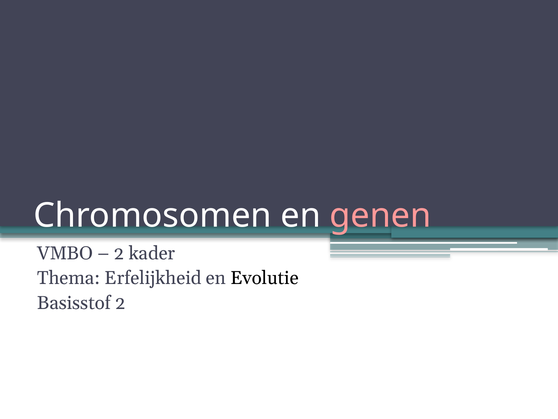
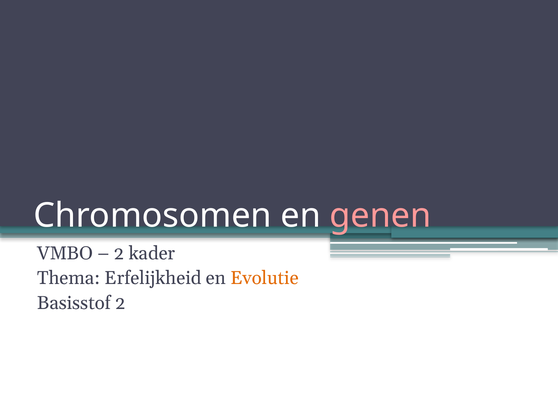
Evolutie colour: black -> orange
